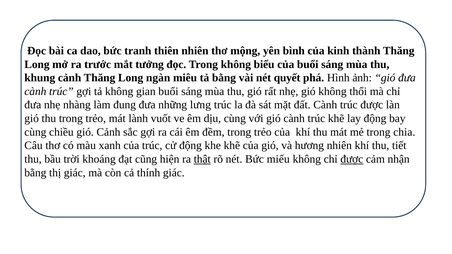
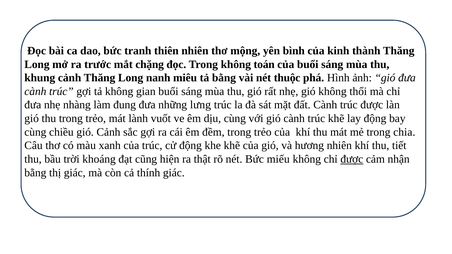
tưởng: tưởng -> chặng
biểu: biểu -> toán
ngàn: ngàn -> nanh
quyết: quyết -> thuộc
thật underline: present -> none
